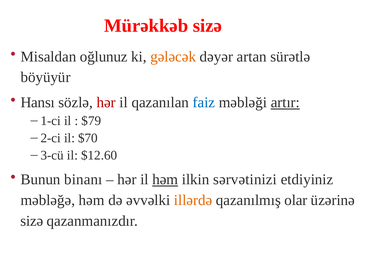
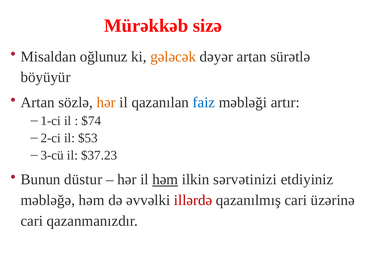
Hansı at (38, 102): Hansı -> Artan
hər at (106, 102) colour: red -> orange
artır underline: present -> none
$79: $79 -> $74
$70: $70 -> $53
$12.60: $12.60 -> $37.23
binanı: binanı -> düstur
illərdə colour: orange -> red
qazanılmış olar: olar -> cari
sizə at (32, 221): sizə -> cari
